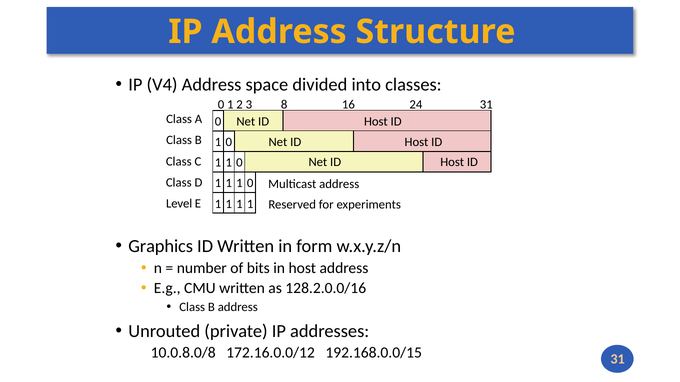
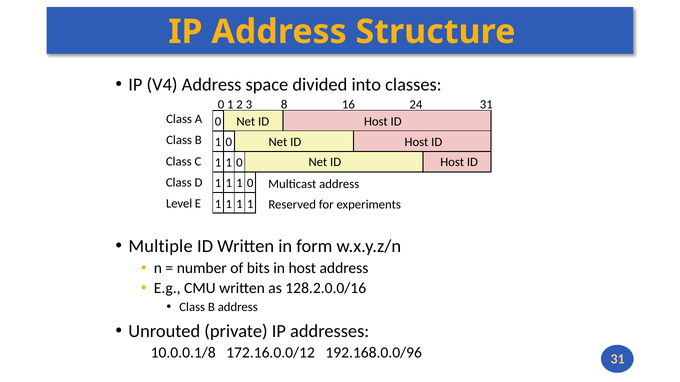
Graphics: Graphics -> Multiple
10.0.8.0/8: 10.0.8.0/8 -> 10.0.0.1/8
192.168.0.0/15: 192.168.0.0/15 -> 192.168.0.0/96
